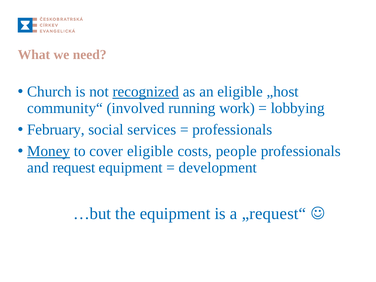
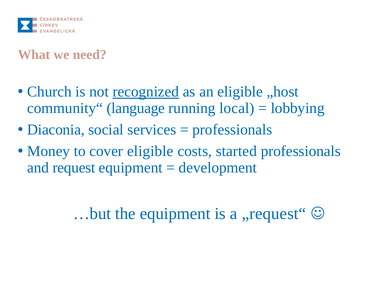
involved: involved -> language
work: work -> local
February: February -> Diaconia
Money underline: present -> none
people: people -> started
